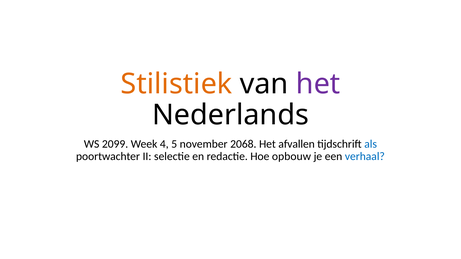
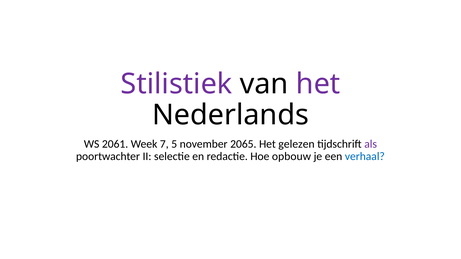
Stilistiek colour: orange -> purple
2099: 2099 -> 2061
4: 4 -> 7
2068: 2068 -> 2065
afvallen: afvallen -> gelezen
als colour: blue -> purple
